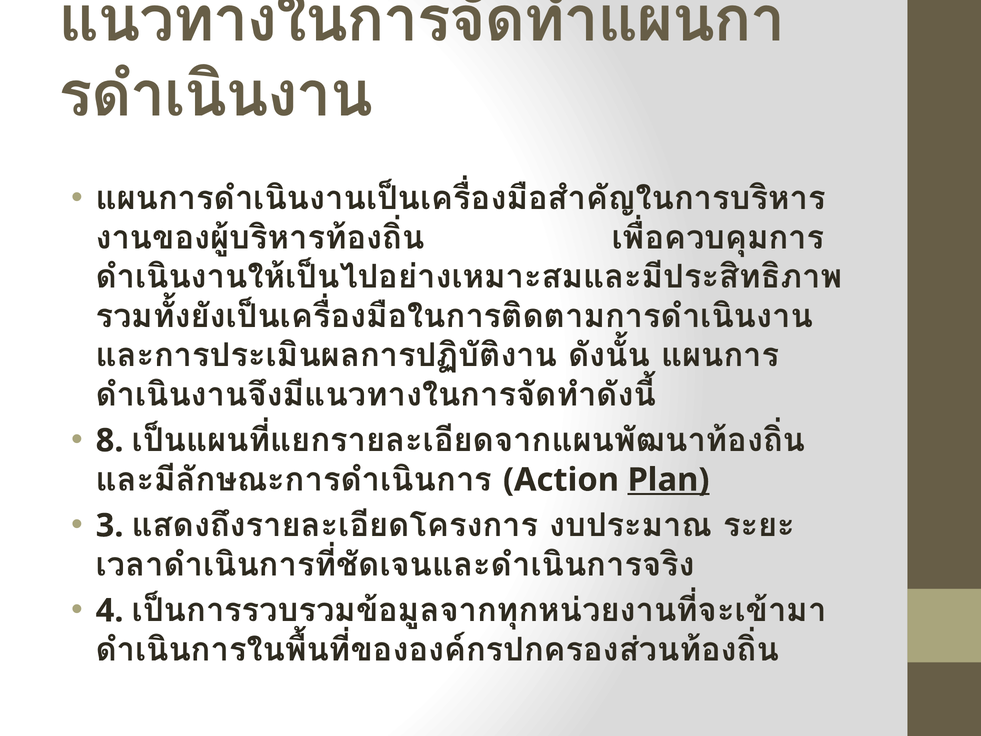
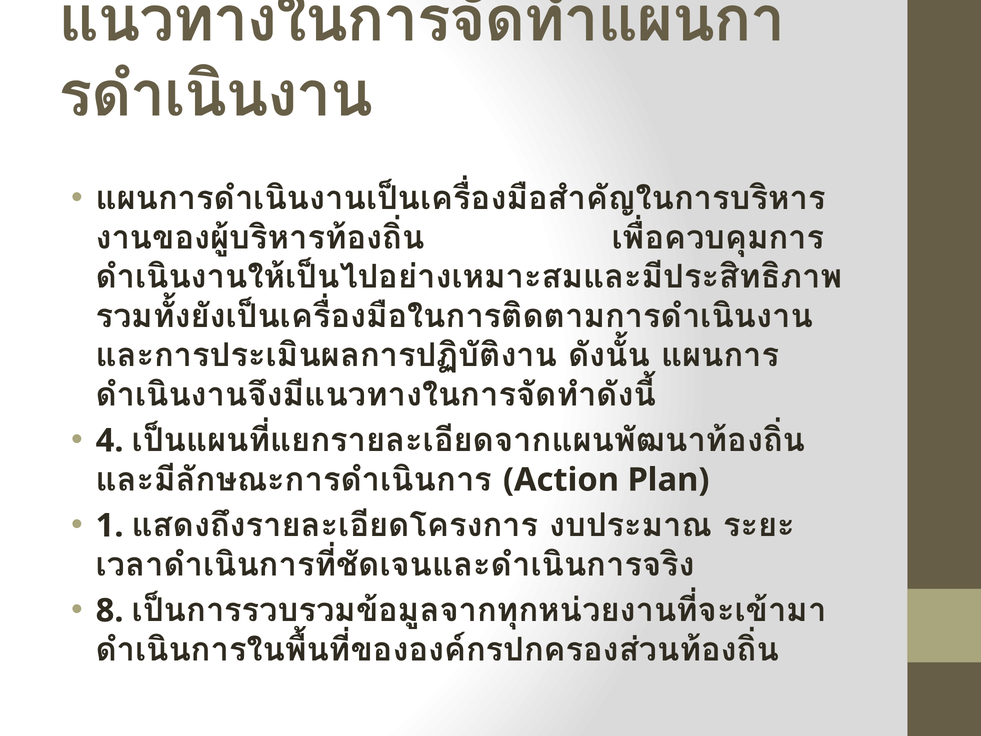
8: 8 -> 4
Plan underline: present -> none
3: 3 -> 1
4: 4 -> 8
